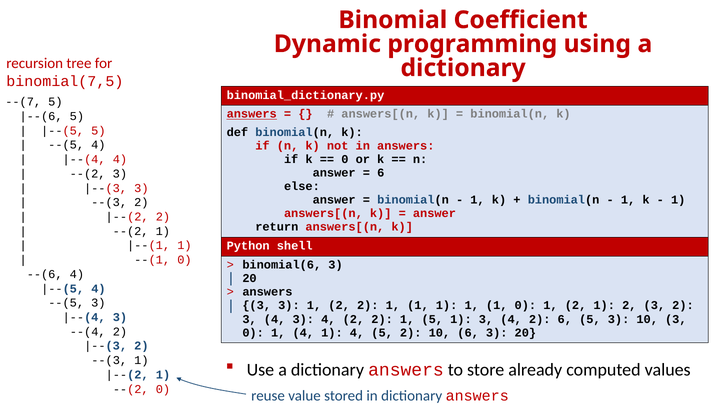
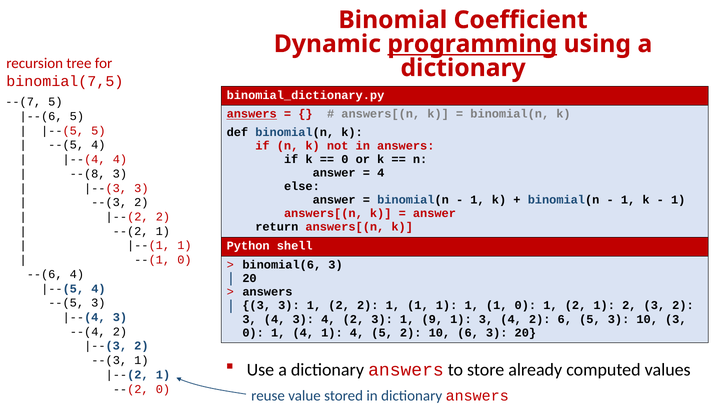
programming underline: none -> present
6 at (381, 173): 6 -> 4
--(2 at (88, 174): --(2 -> --(8
4 2 2: 2 -> 3
1 5: 5 -> 9
